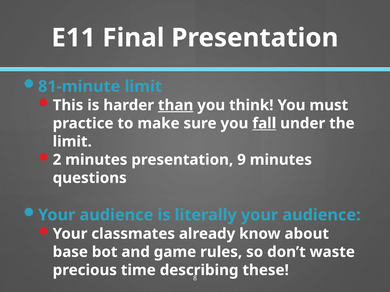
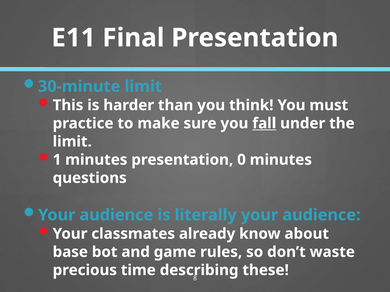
81-minute: 81-minute -> 30-minute
than underline: present -> none
2: 2 -> 1
9: 9 -> 0
